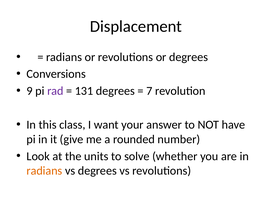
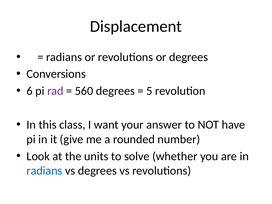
9: 9 -> 6
131: 131 -> 560
7: 7 -> 5
radians at (44, 171) colour: orange -> blue
